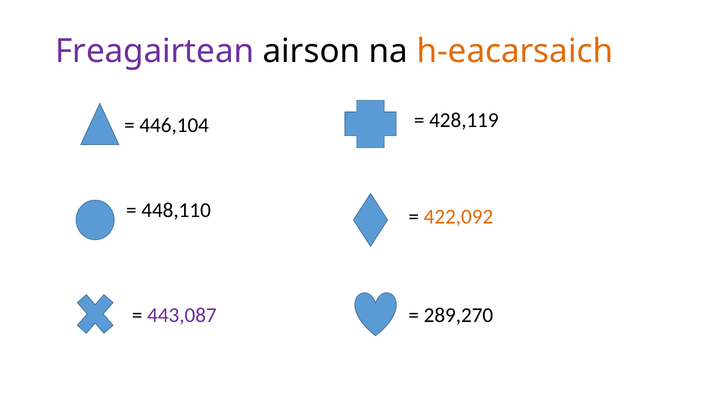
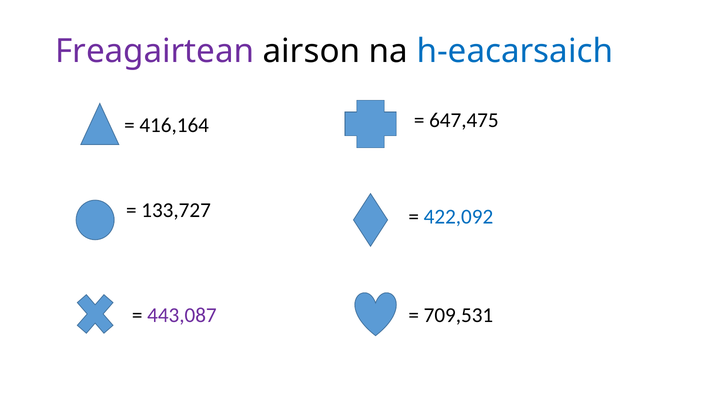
h-eacarsaich colour: orange -> blue
428,119: 428,119 -> 647,475
446,104: 446,104 -> 416,164
448,110: 448,110 -> 133,727
422,092 colour: orange -> blue
289,270: 289,270 -> 709,531
